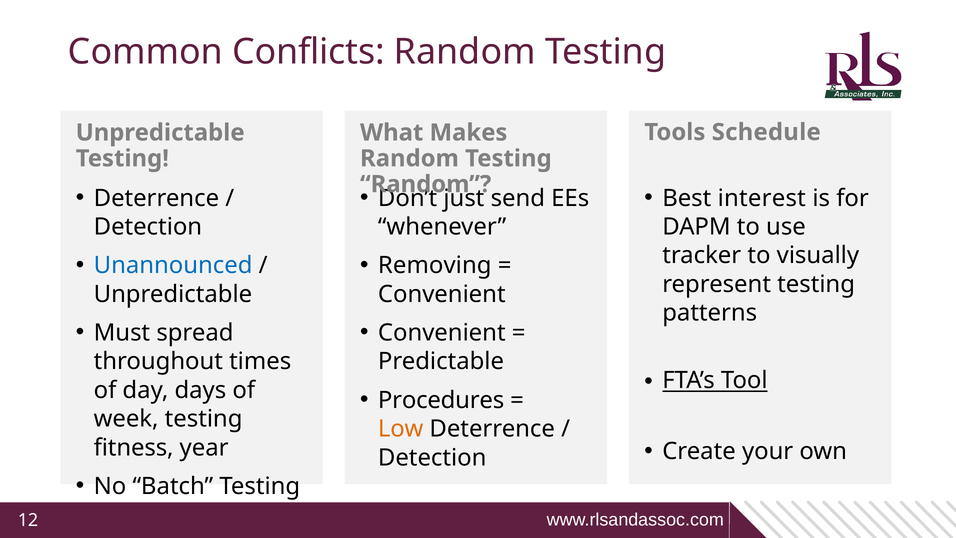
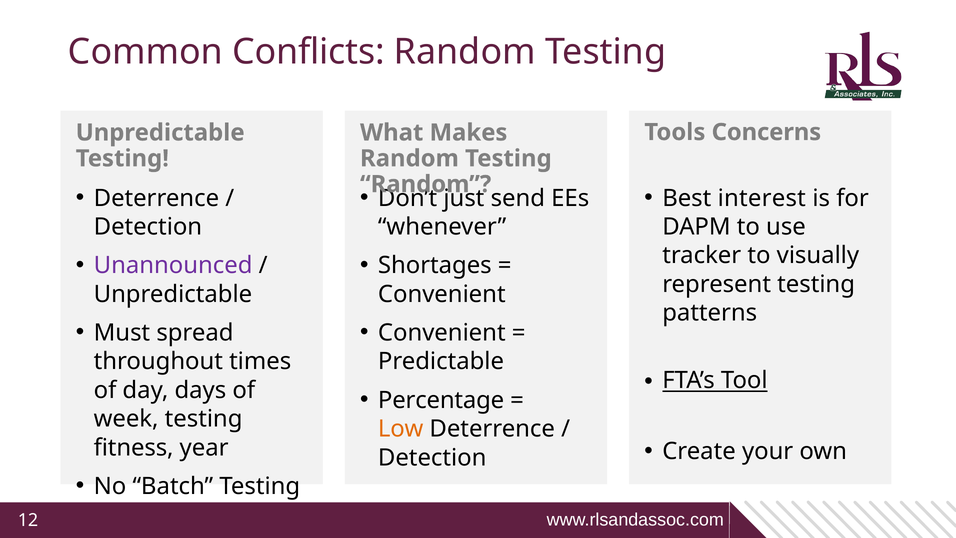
Schedule: Schedule -> Concerns
Unannounced colour: blue -> purple
Removing: Removing -> Shortages
Procedures: Procedures -> Percentage
